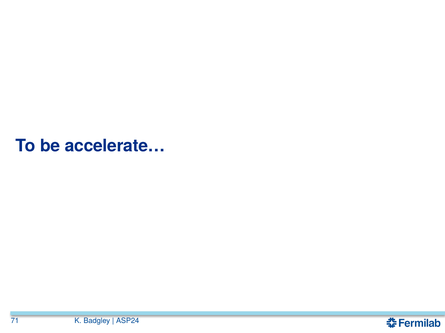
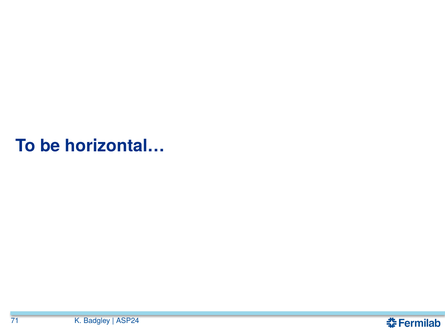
accelerate…: accelerate… -> horizontal…
